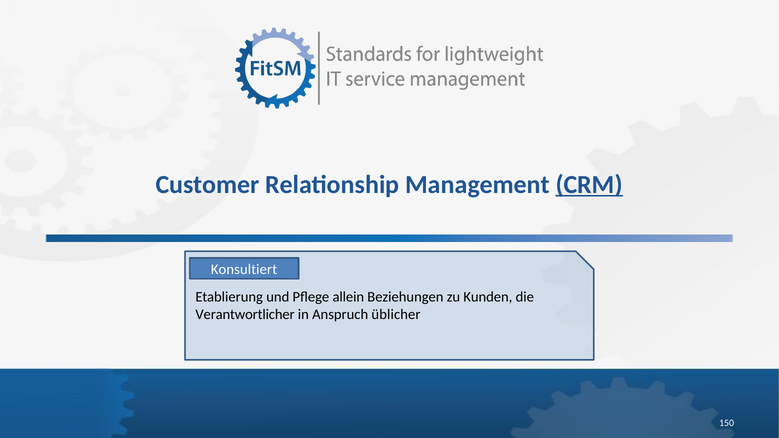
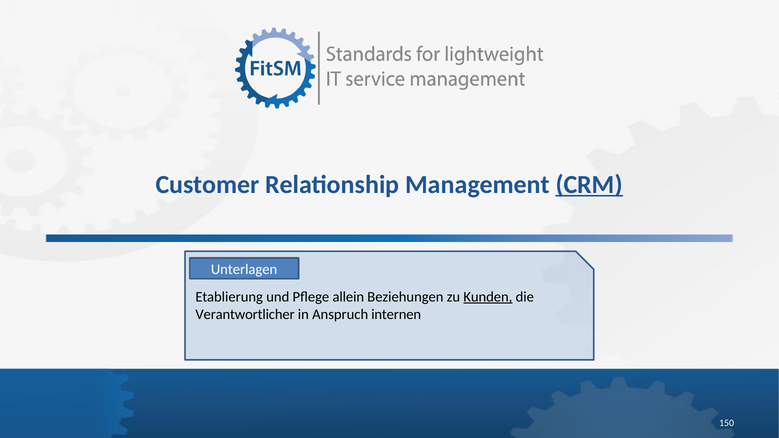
Konsultiert: Konsultiert -> Unterlagen
Kunden underline: none -> present
üblicher: üblicher -> internen
